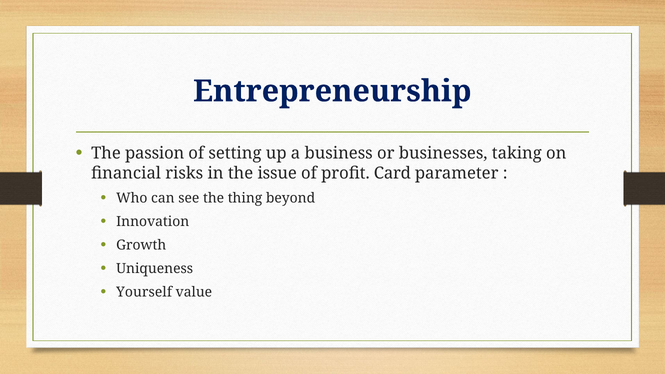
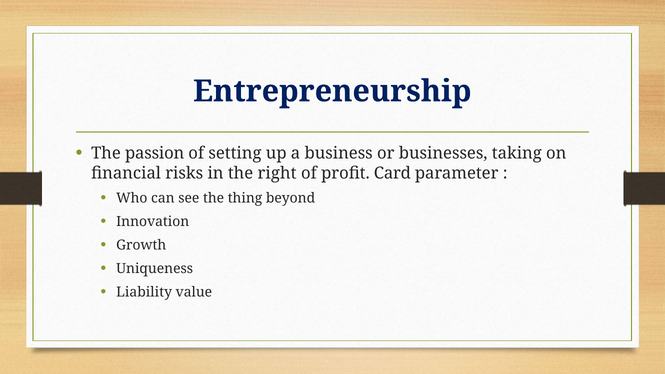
issue: issue -> right
Yourself: Yourself -> Liability
